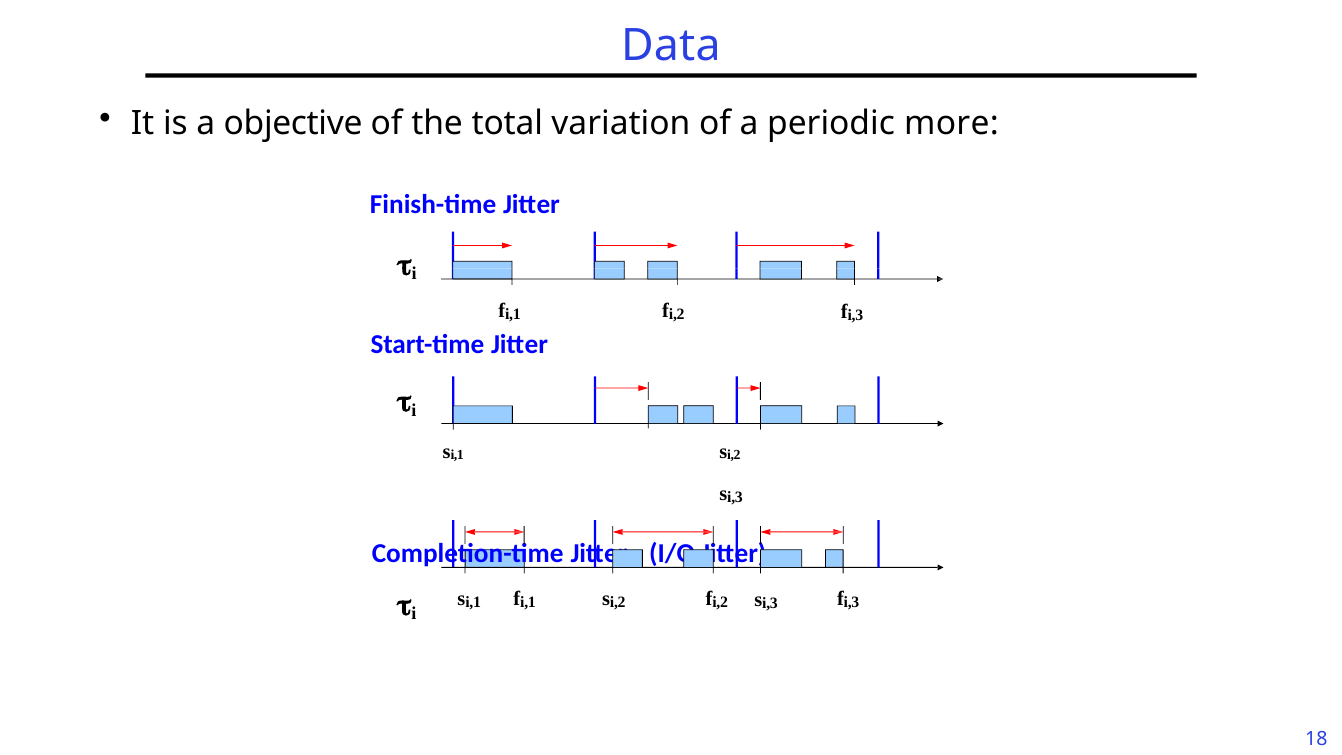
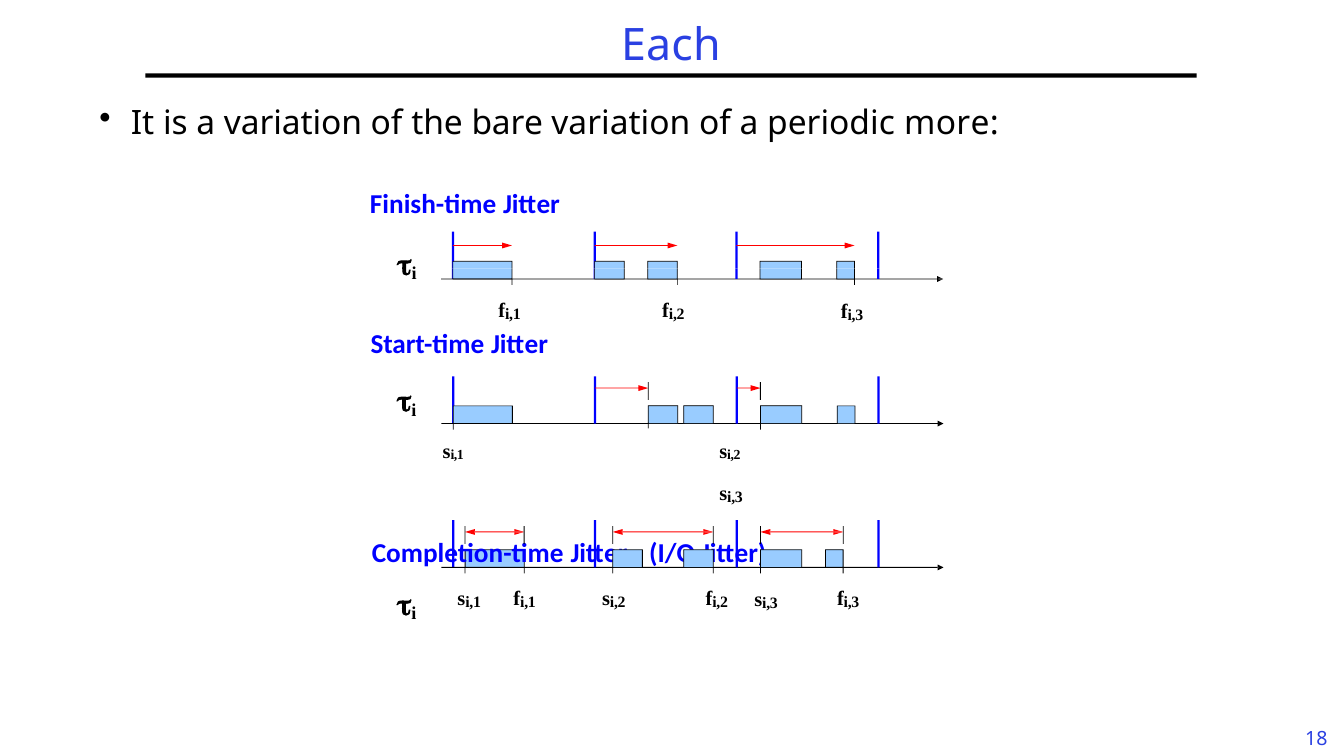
Data: Data -> Each
a objective: objective -> variation
total: total -> bare
